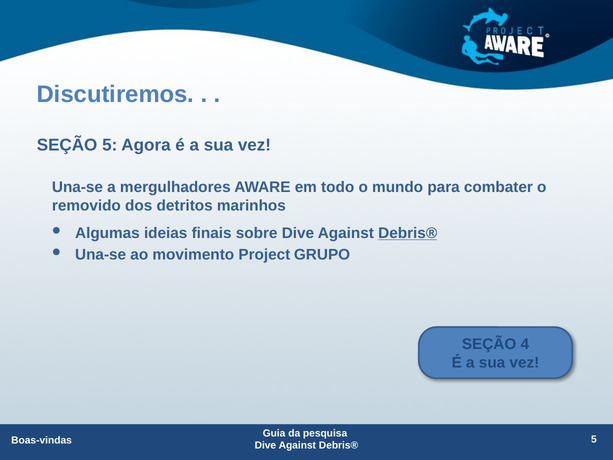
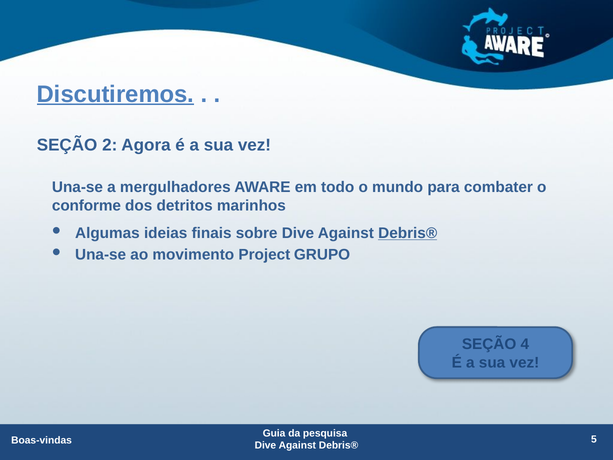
Discutiremos underline: none -> present
SEÇÃO 5: 5 -> 2
removido: removido -> conforme
